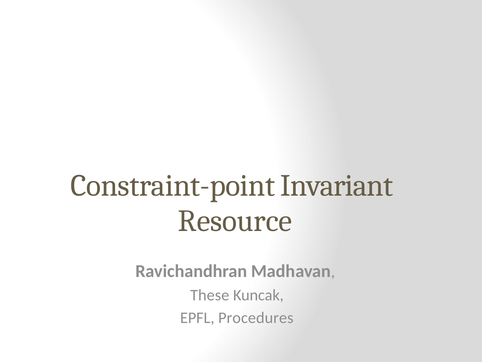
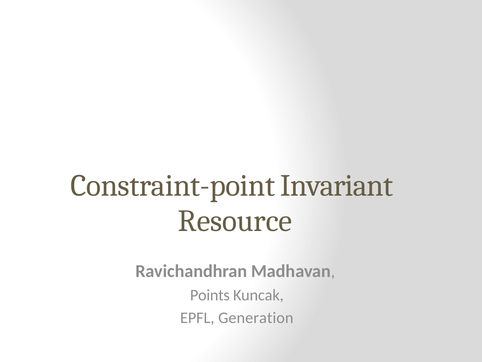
These: These -> Points
Procedures: Procedures -> Generation
